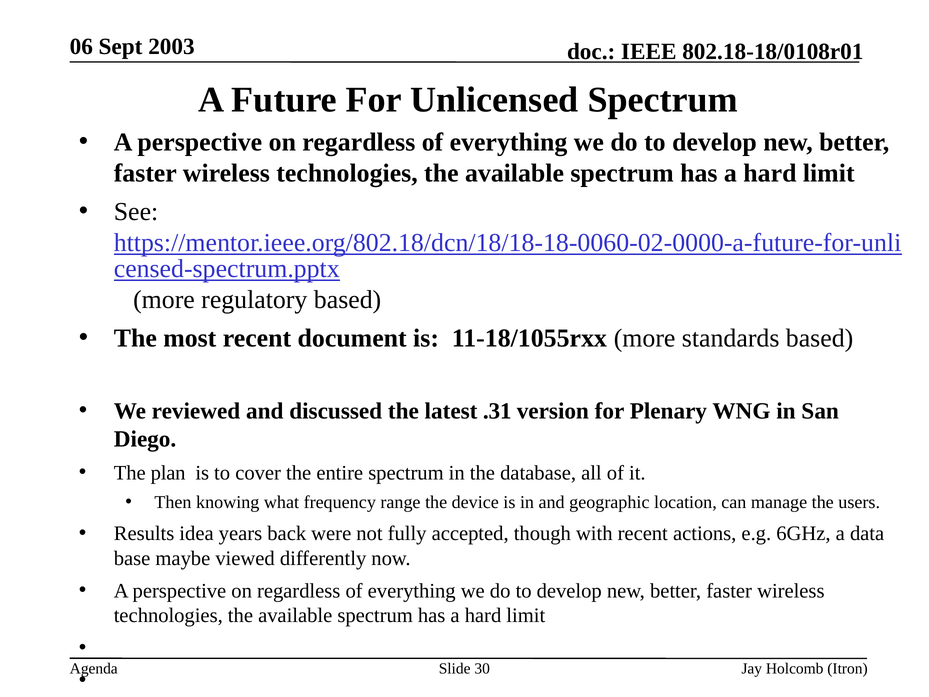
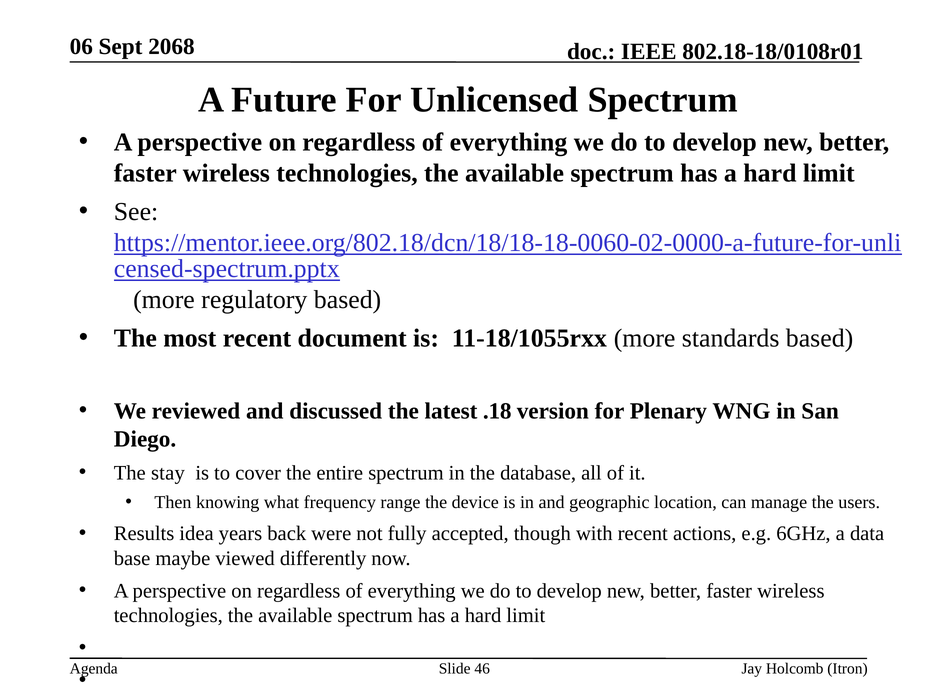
2003: 2003 -> 2068
.31: .31 -> .18
plan: plan -> stay
30: 30 -> 46
